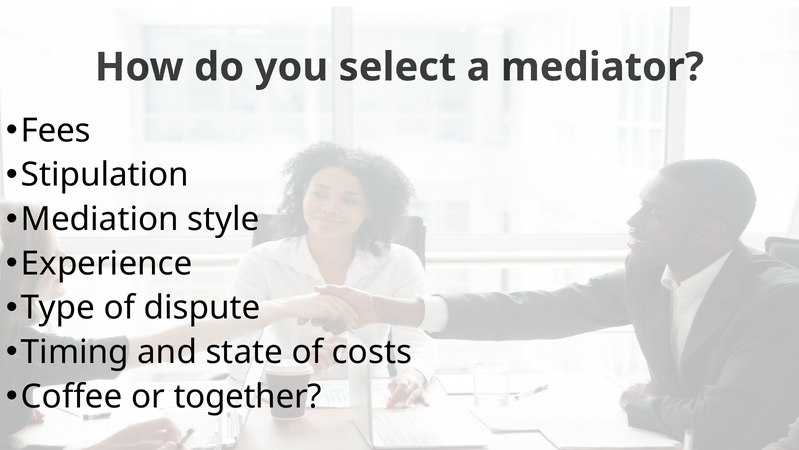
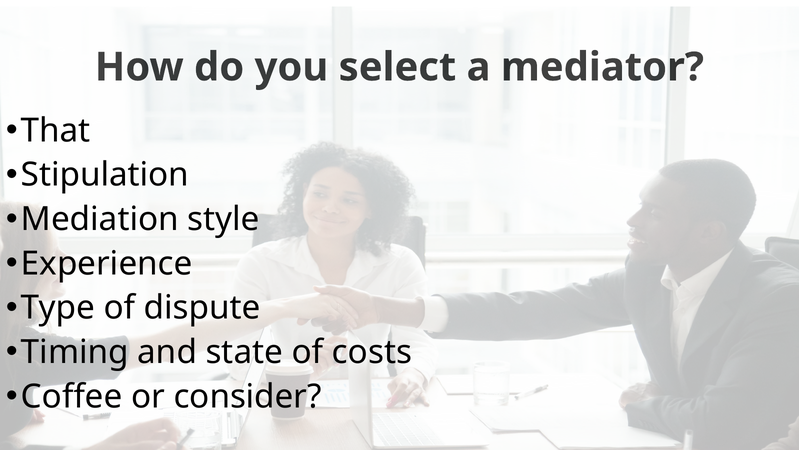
Fees: Fees -> That
together: together -> consider
